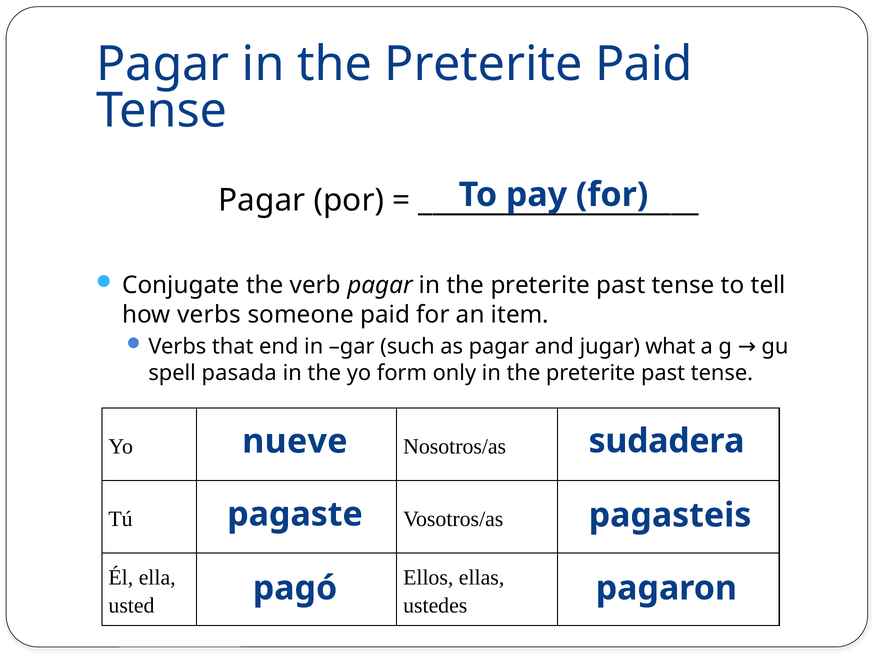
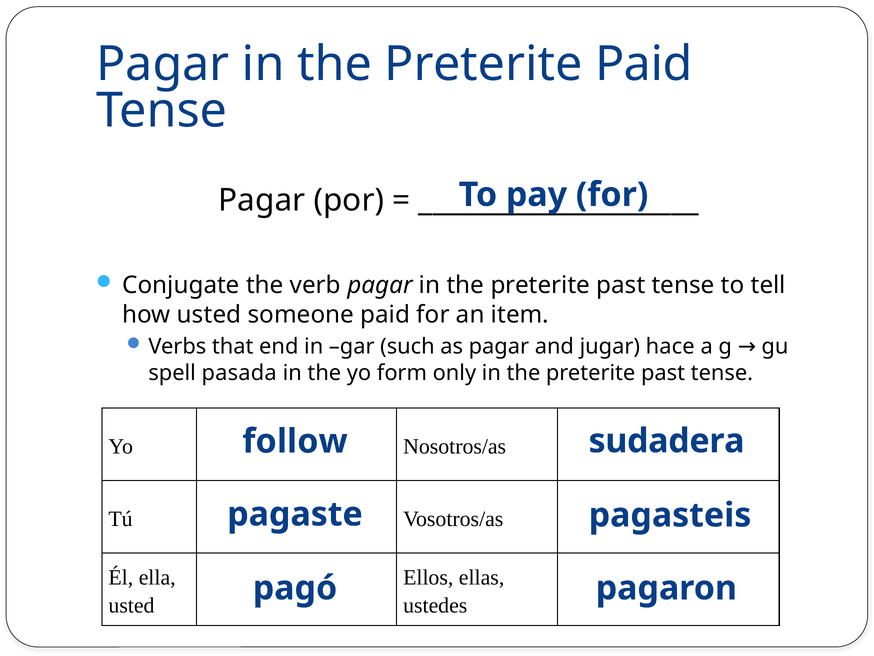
how verbs: verbs -> usted
what: what -> hace
nueve: nueve -> follow
